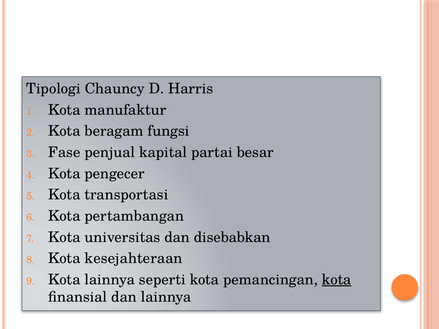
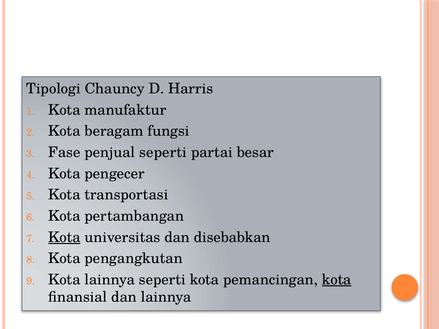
penjual kapital: kapital -> seperti
Kota at (64, 237) underline: none -> present
kesejahteraan: kesejahteraan -> pengangkutan
